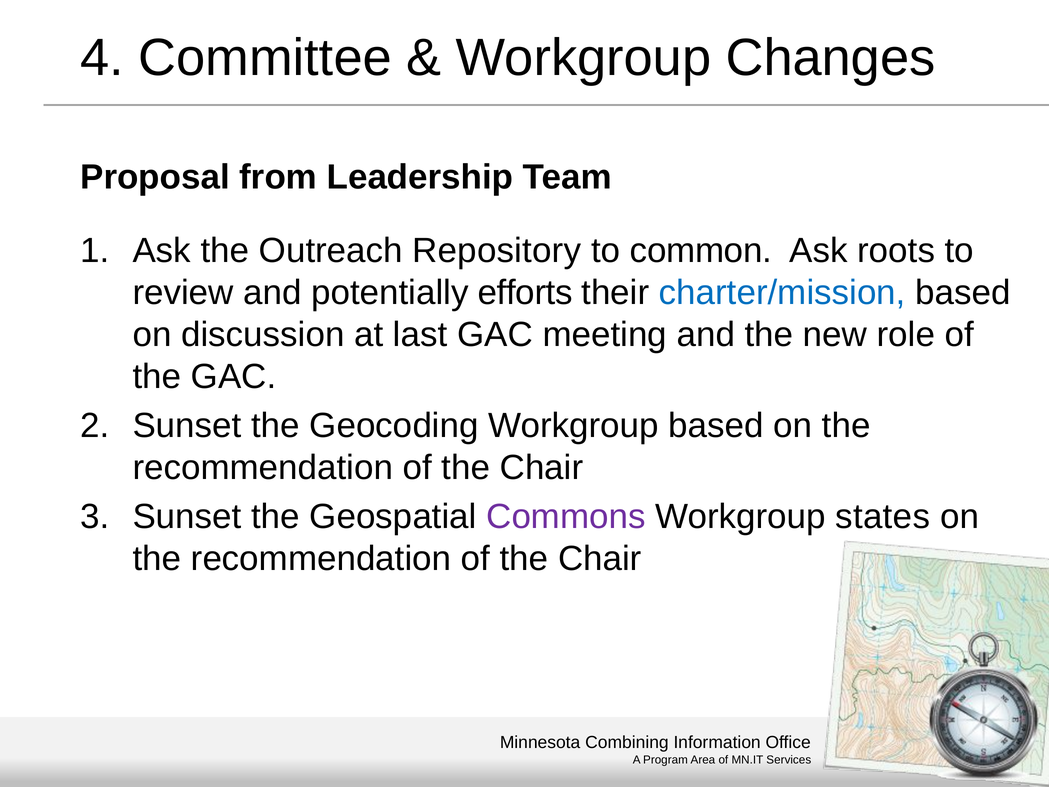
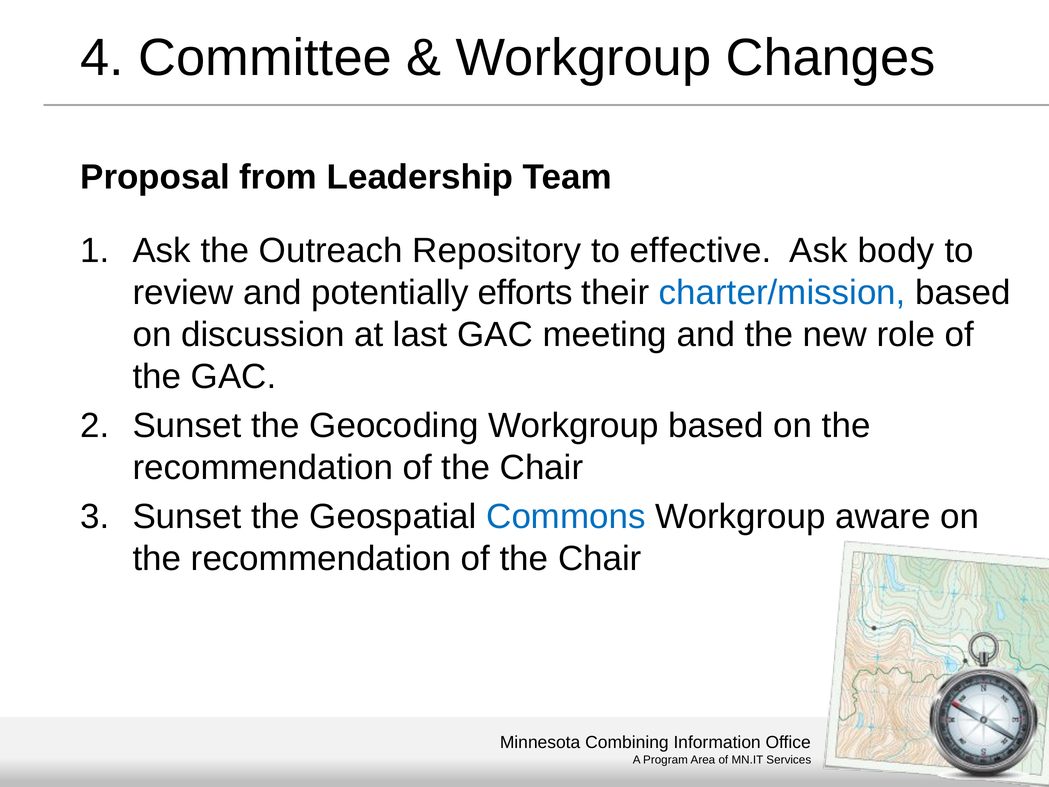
common: common -> effective
roots: roots -> body
Commons colour: purple -> blue
states: states -> aware
